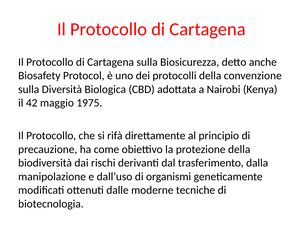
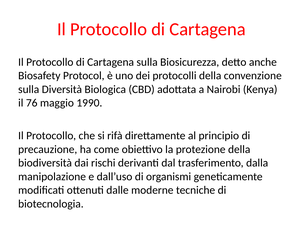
42: 42 -> 76
1975: 1975 -> 1990
